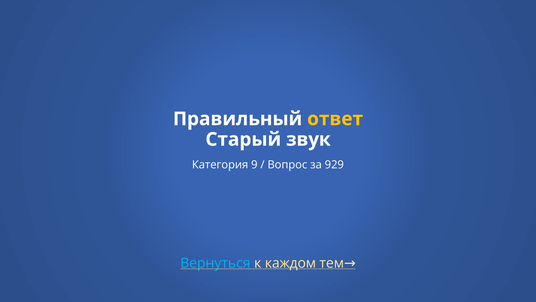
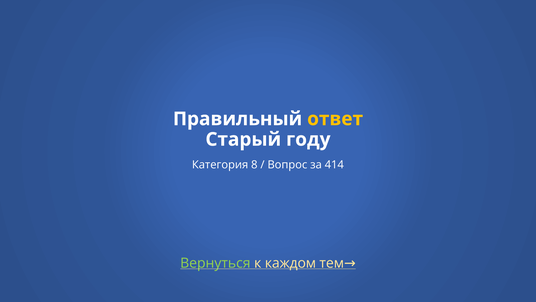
звук: звук -> году
9: 9 -> 8
929: 929 -> 414
Вернуться colour: light blue -> light green
